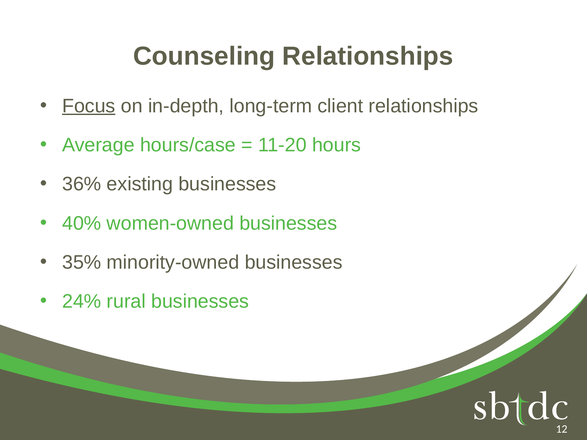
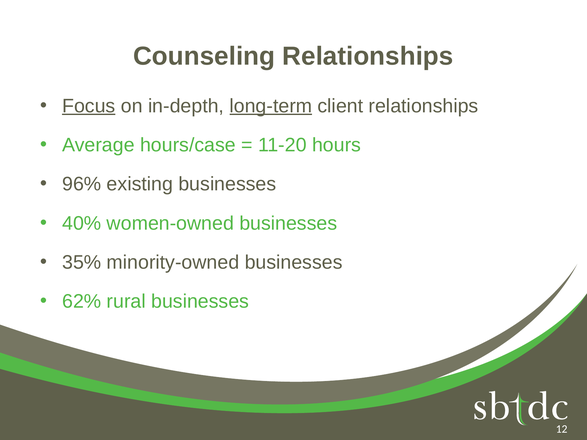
long-term underline: none -> present
36%: 36% -> 96%
24%: 24% -> 62%
